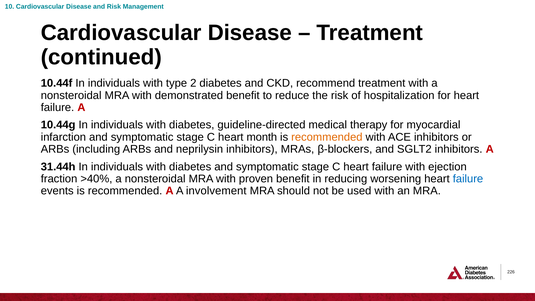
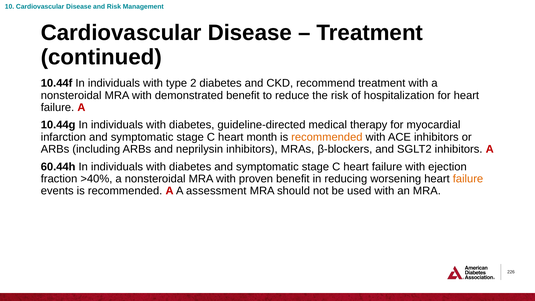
31.44h: 31.44h -> 60.44h
failure at (468, 179) colour: blue -> orange
involvement: involvement -> assessment
